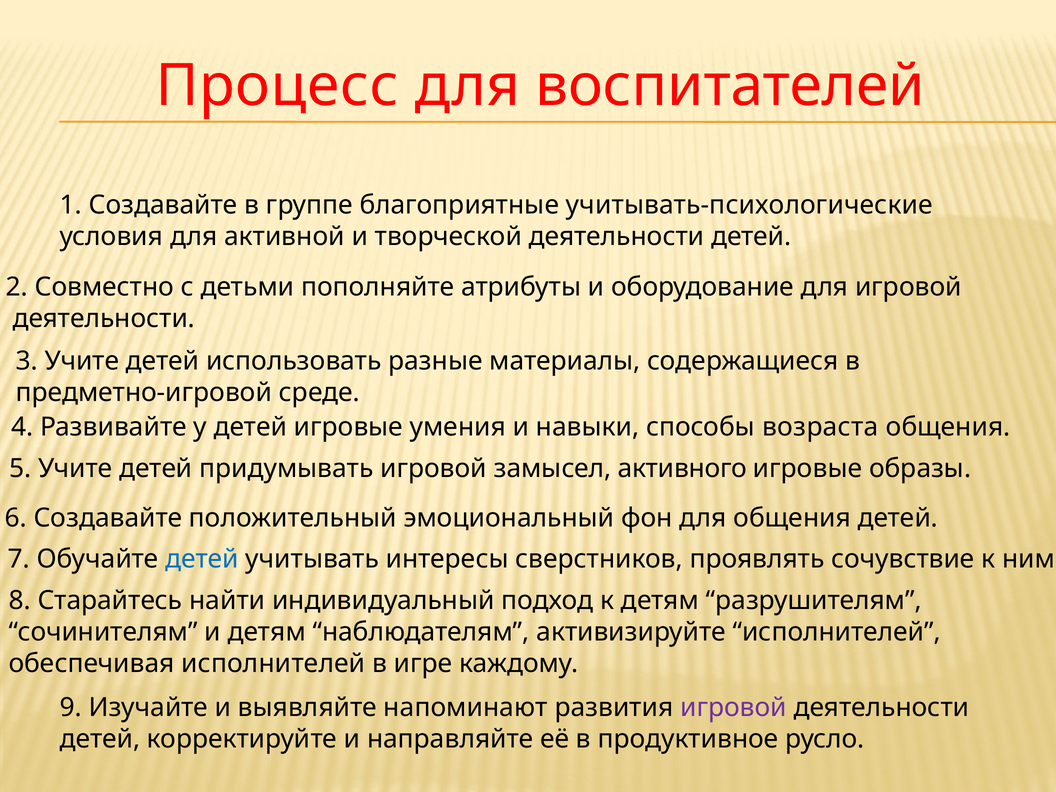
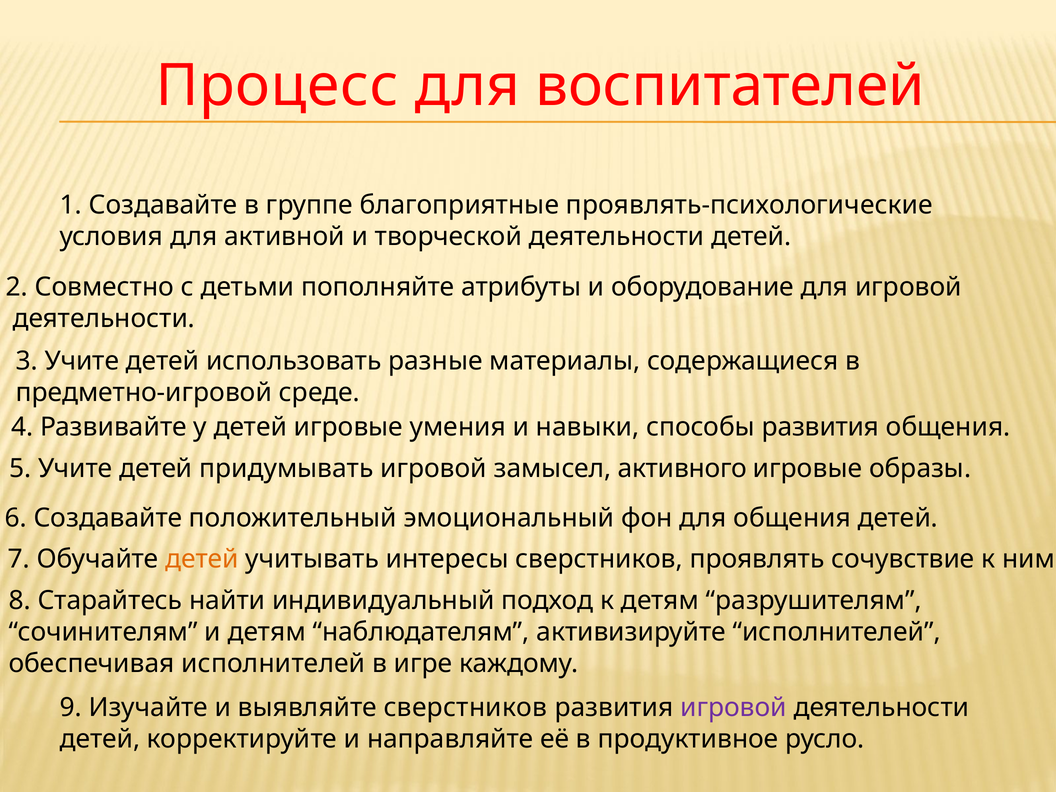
учитывать-психологические: учитывать-психологические -> проявлять-психологические
способы возраста: возраста -> развития
детей at (202, 559) colour: blue -> orange
выявляйте напоминают: напоминают -> сверстников
